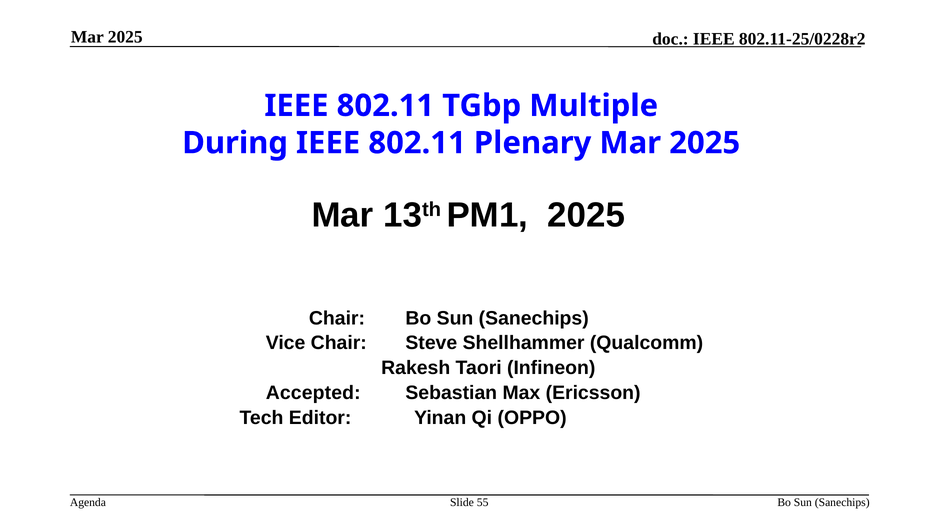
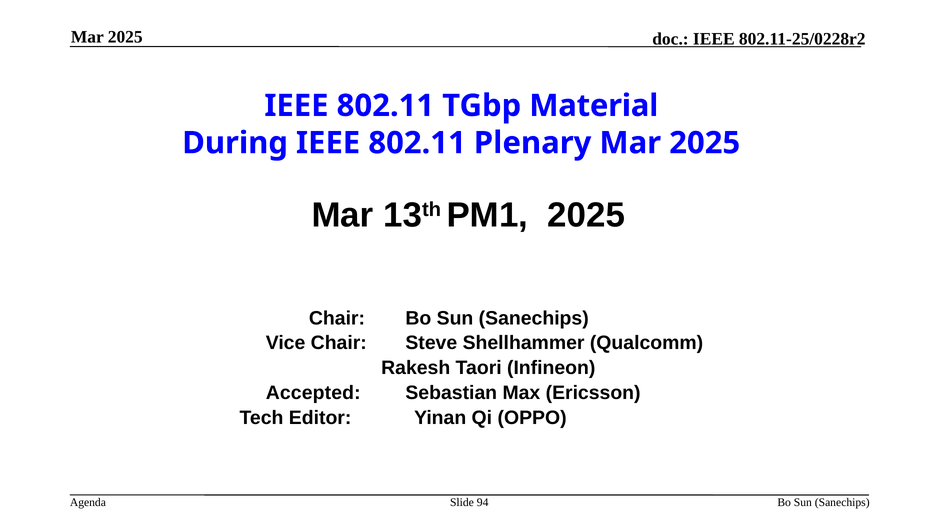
Multiple: Multiple -> Material
55: 55 -> 94
